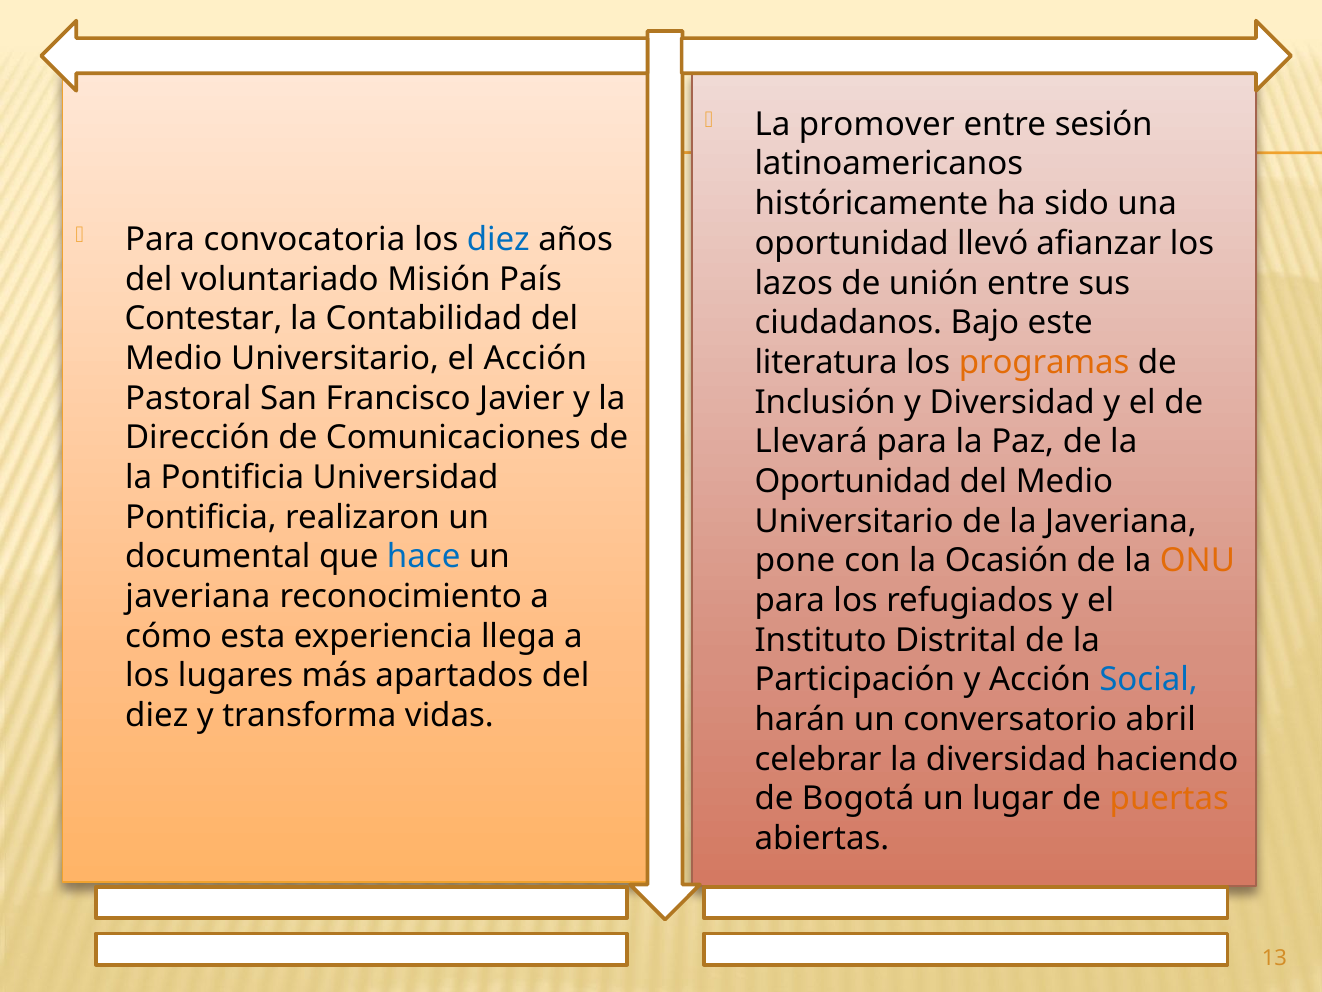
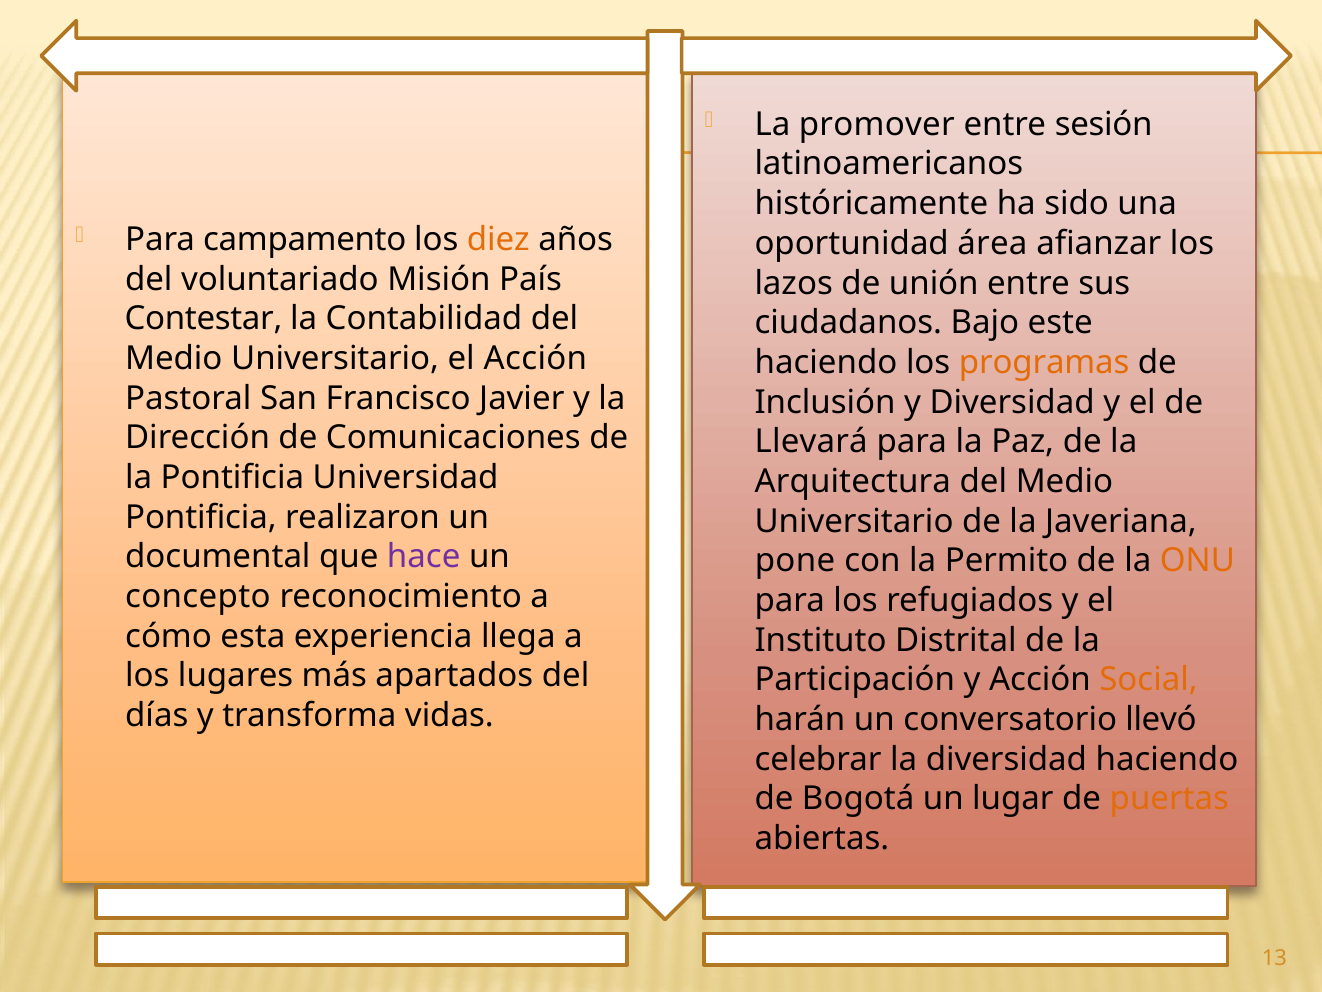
convocatoria: convocatoria -> campamento
diez at (498, 239) colour: blue -> orange
llevó: llevó -> área
literatura at (826, 362): literatura -> haciendo
Oportunidad at (853, 481): Oportunidad -> Arquitectura
hace colour: blue -> purple
Ocasión: Ocasión -> Permito
javeriana at (198, 596): javeriana -> concepto
Social colour: blue -> orange
diez at (157, 715): diez -> días
abril: abril -> llevó
